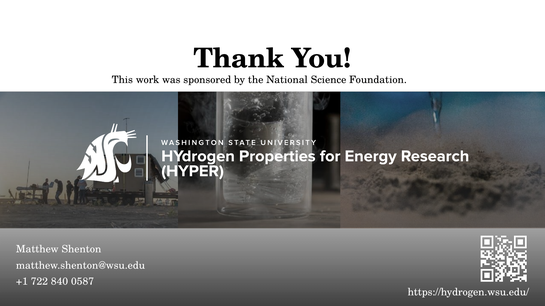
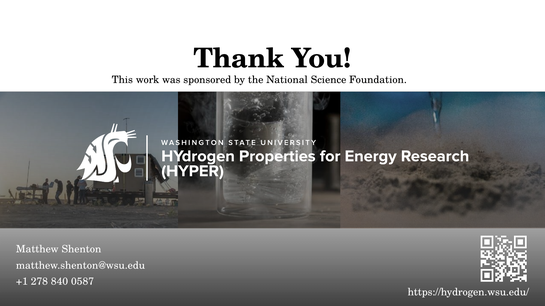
722: 722 -> 278
